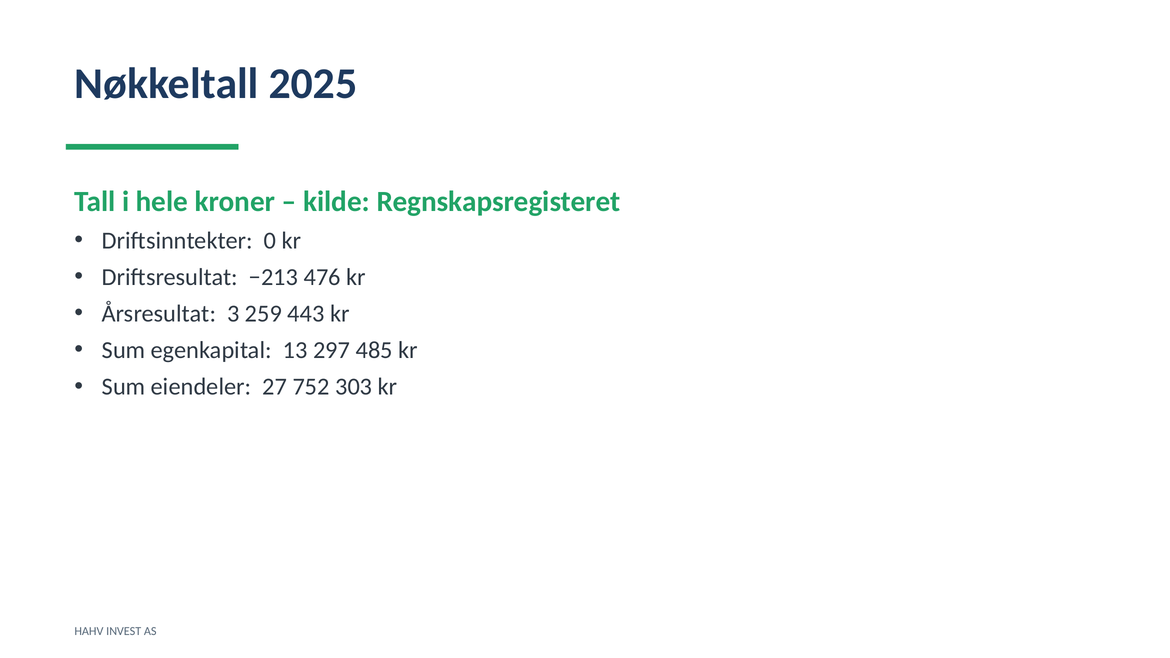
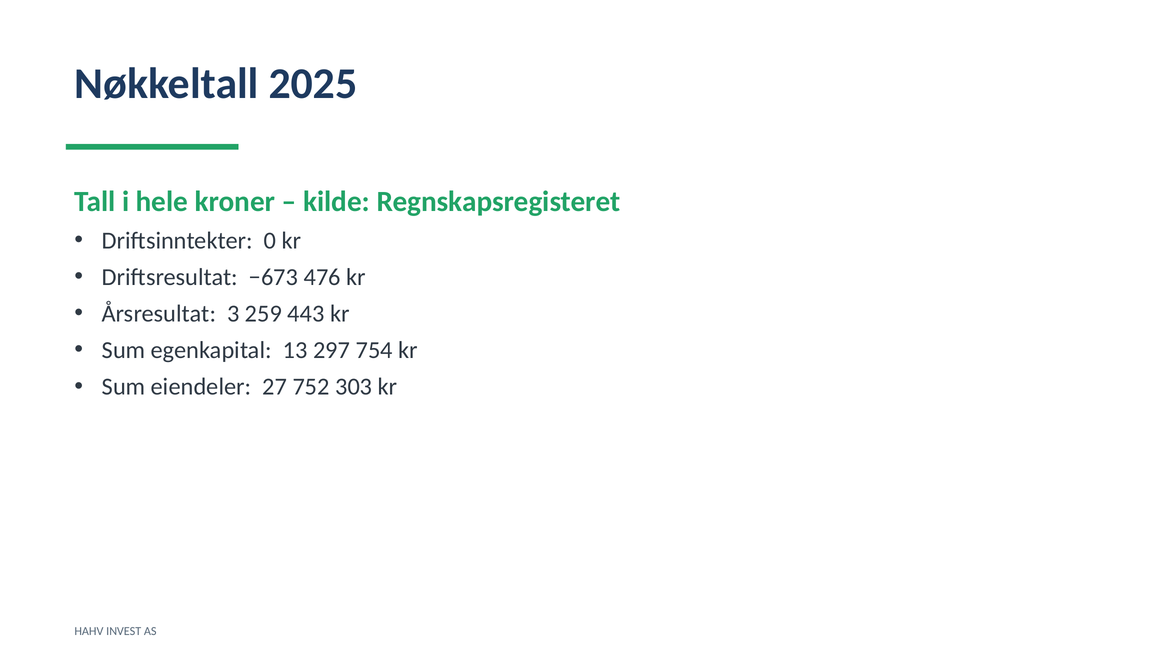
−213: −213 -> −673
485: 485 -> 754
